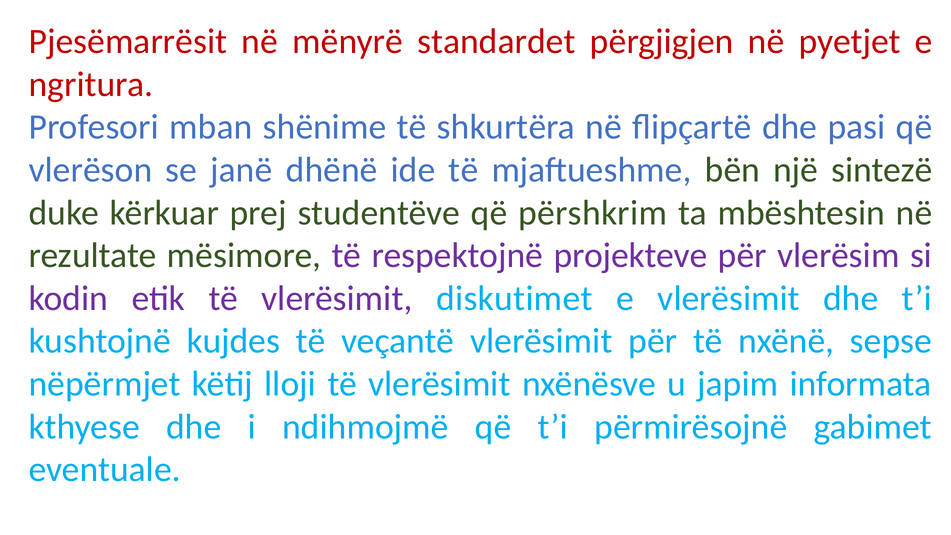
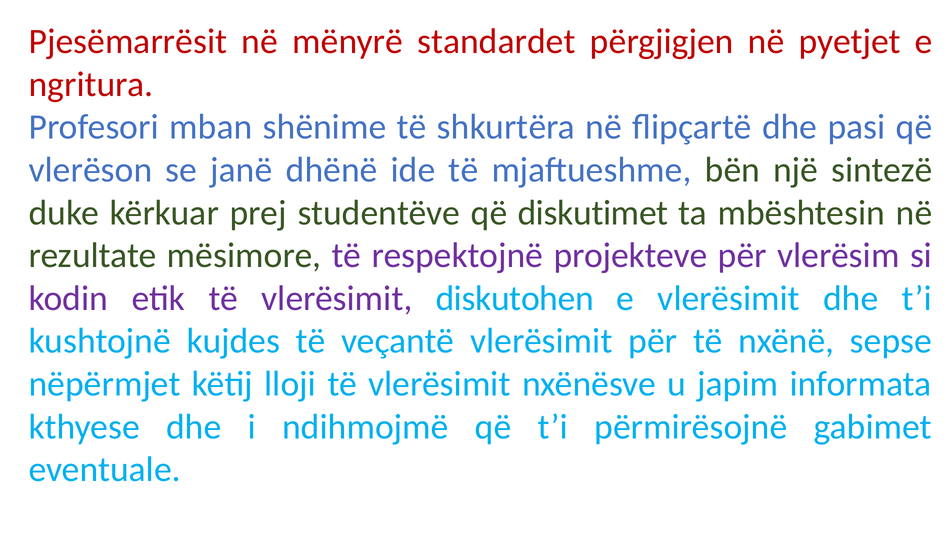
përshkrim: përshkrim -> diskutimet
diskutimet: diskutimet -> diskutohen
